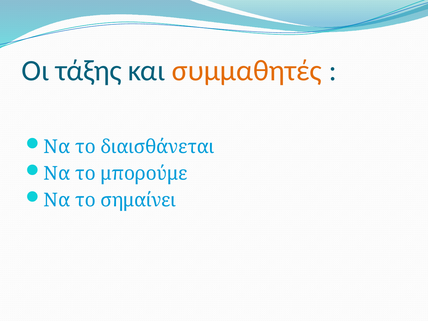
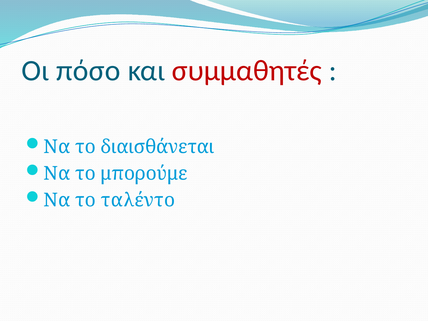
τάξης: τάξης -> πόσο
συμμαθητές colour: orange -> red
σημαίνει: σημαίνει -> ταλέντο
